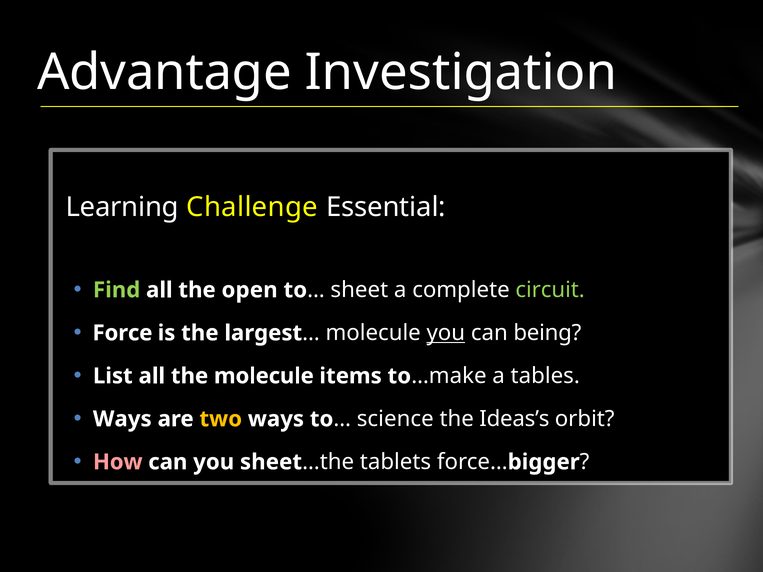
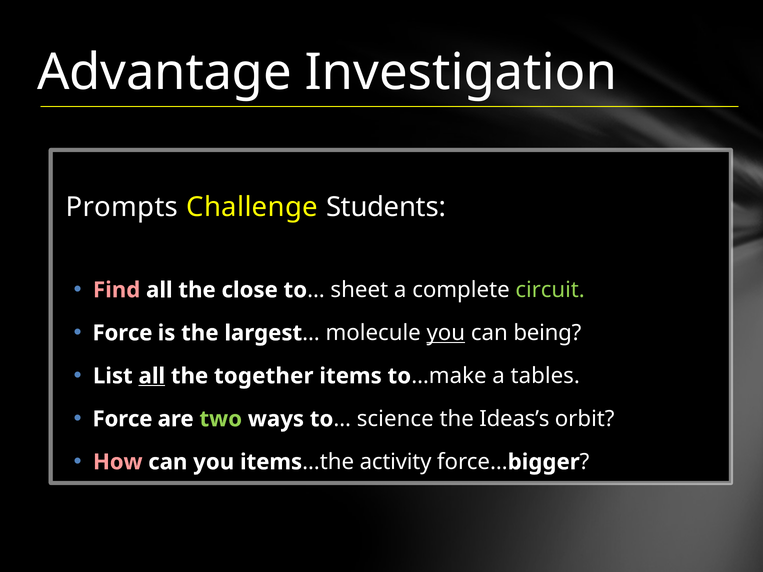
Learning: Learning -> Prompts
Essential: Essential -> Students
Find colour: light green -> pink
open: open -> close
all at (152, 376) underline: none -> present
the molecule: molecule -> together
Ways at (122, 419): Ways -> Force
two colour: yellow -> light green
you sheet: sheet -> items
tablets: tablets -> activity
